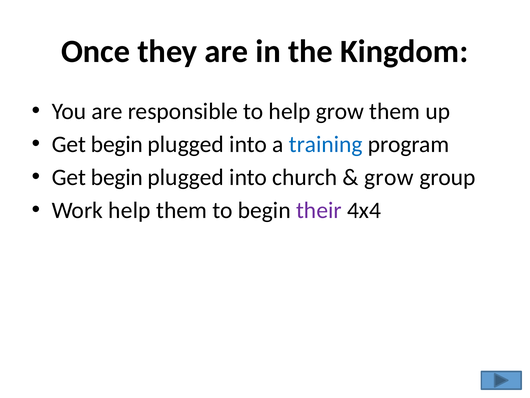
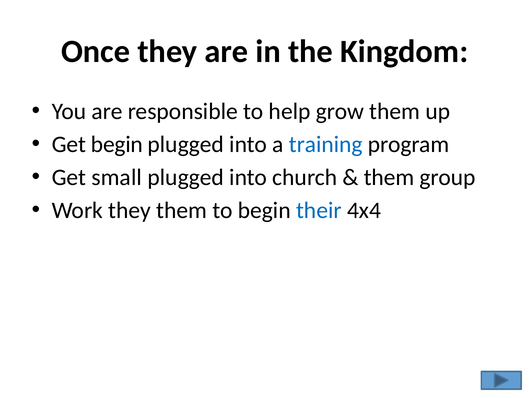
begin at (117, 177): begin -> small
grow at (389, 177): grow -> them
Work help: help -> they
their colour: purple -> blue
